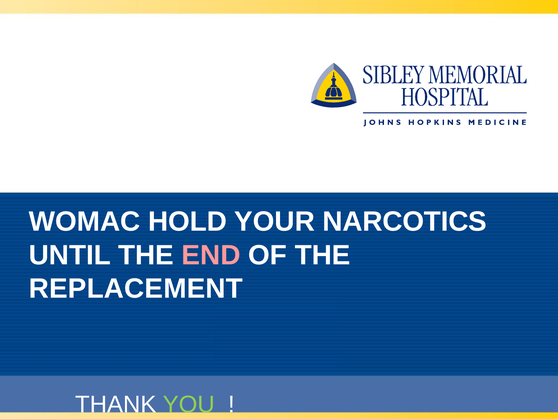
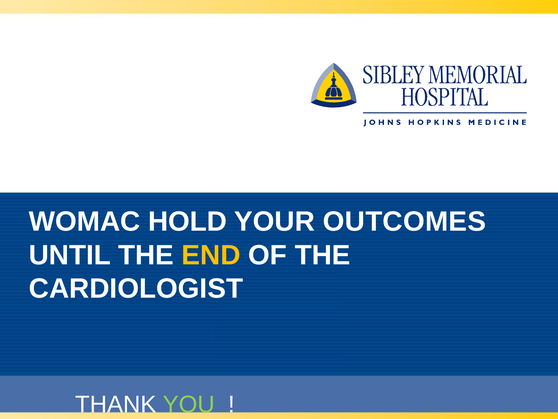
NARCOTICS: NARCOTICS -> OUTCOMES
END colour: pink -> yellow
REPLACEMENT: REPLACEMENT -> CARDIOLOGIST
